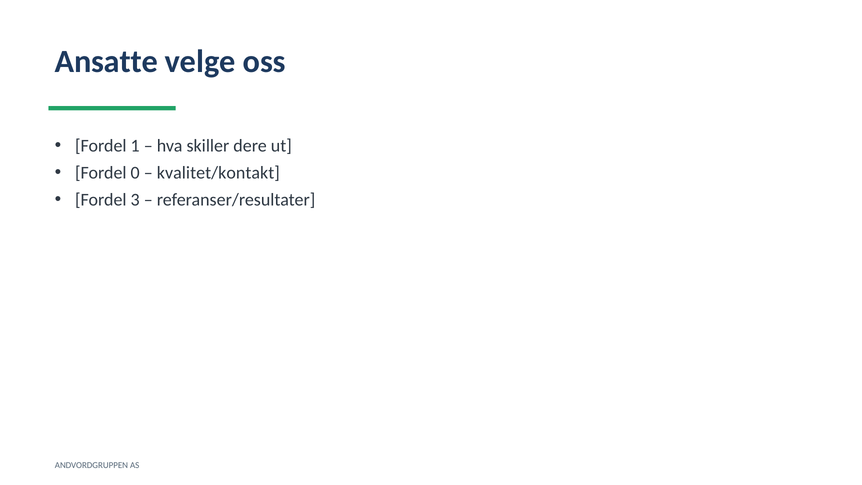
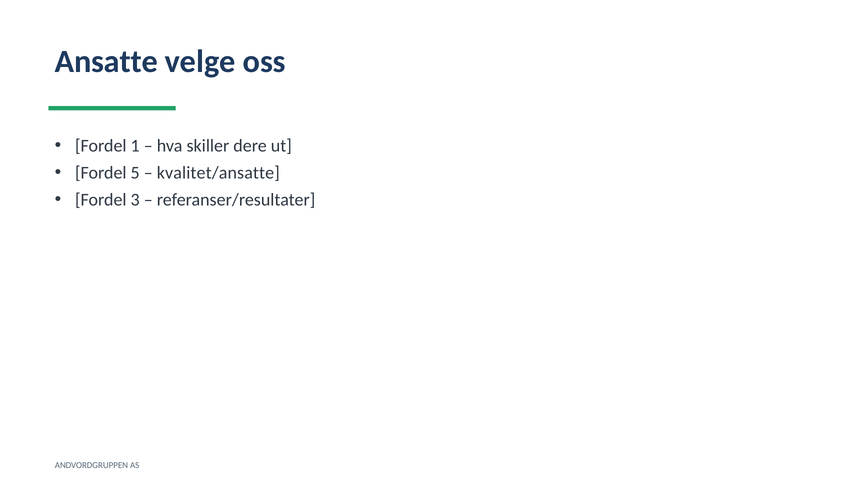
0: 0 -> 5
kvalitet/kontakt: kvalitet/kontakt -> kvalitet/ansatte
